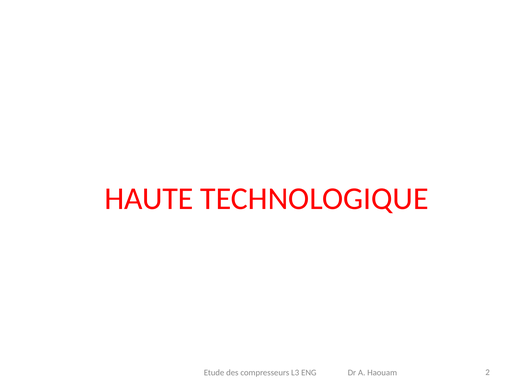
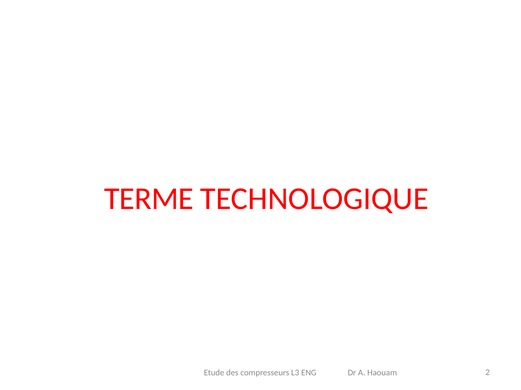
HAUTE: HAUTE -> TERME
